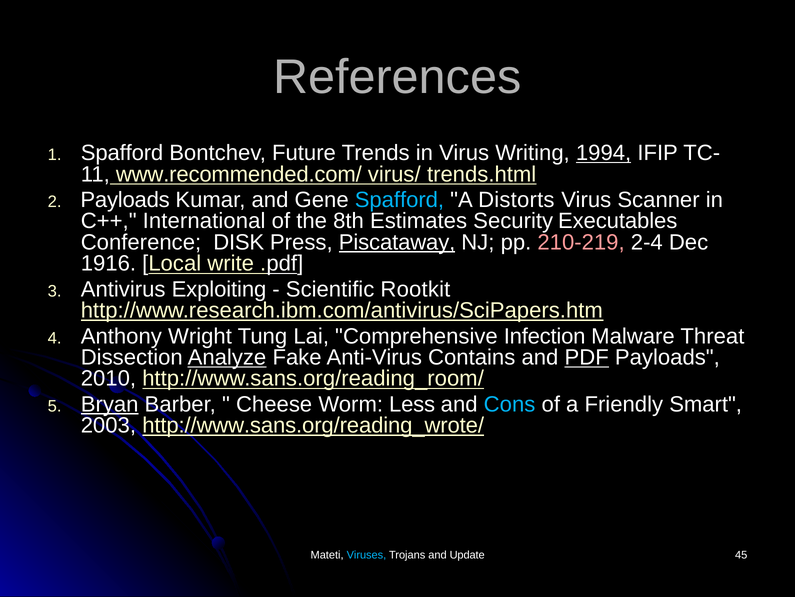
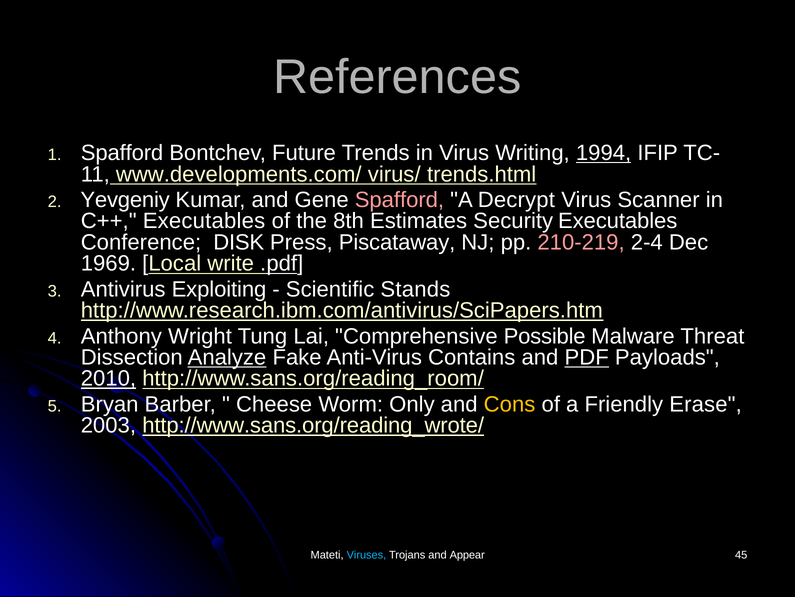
www.recommended.com/: www.recommended.com/ -> www.developments.com/
Payloads at (125, 200): Payloads -> Yevgeniy
Spafford at (399, 200) colour: light blue -> pink
Distorts: Distorts -> Decrypt
C++ International: International -> Executables
Piscataway underline: present -> none
1916: 1916 -> 1969
Rootkit: Rootkit -> Stands
Infection: Infection -> Possible
2010 underline: none -> present
Bryan underline: present -> none
Less: Less -> Only
Cons colour: light blue -> yellow
Smart: Smart -> Erase
Update: Update -> Appear
